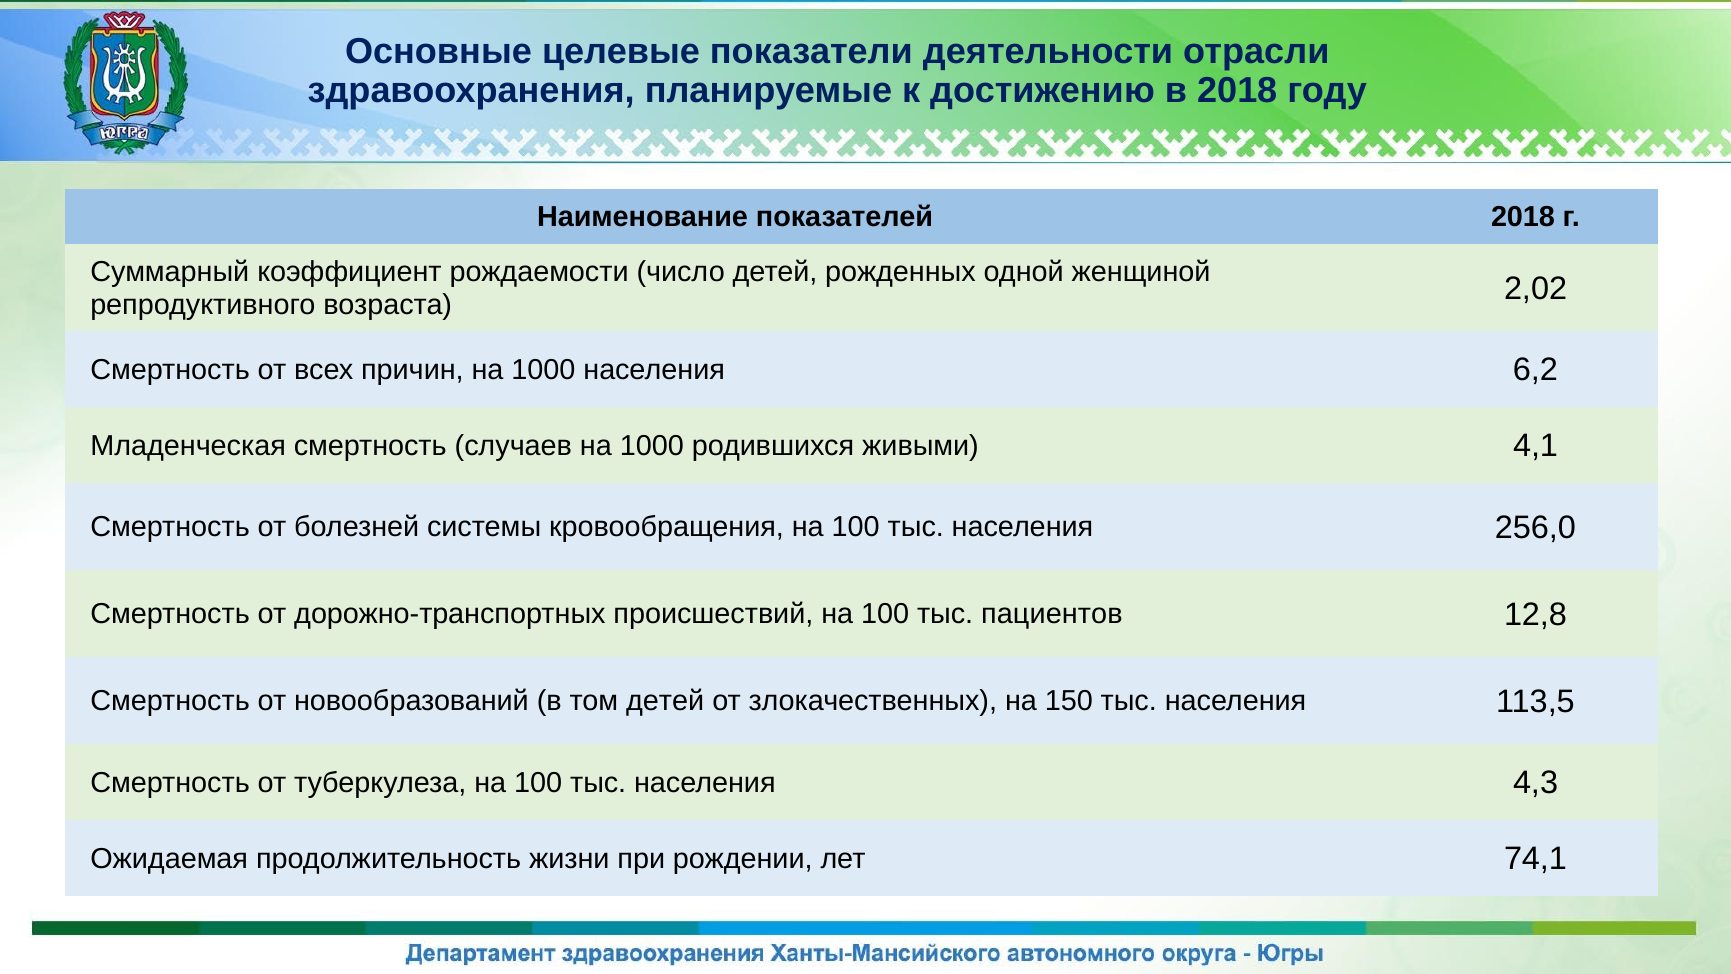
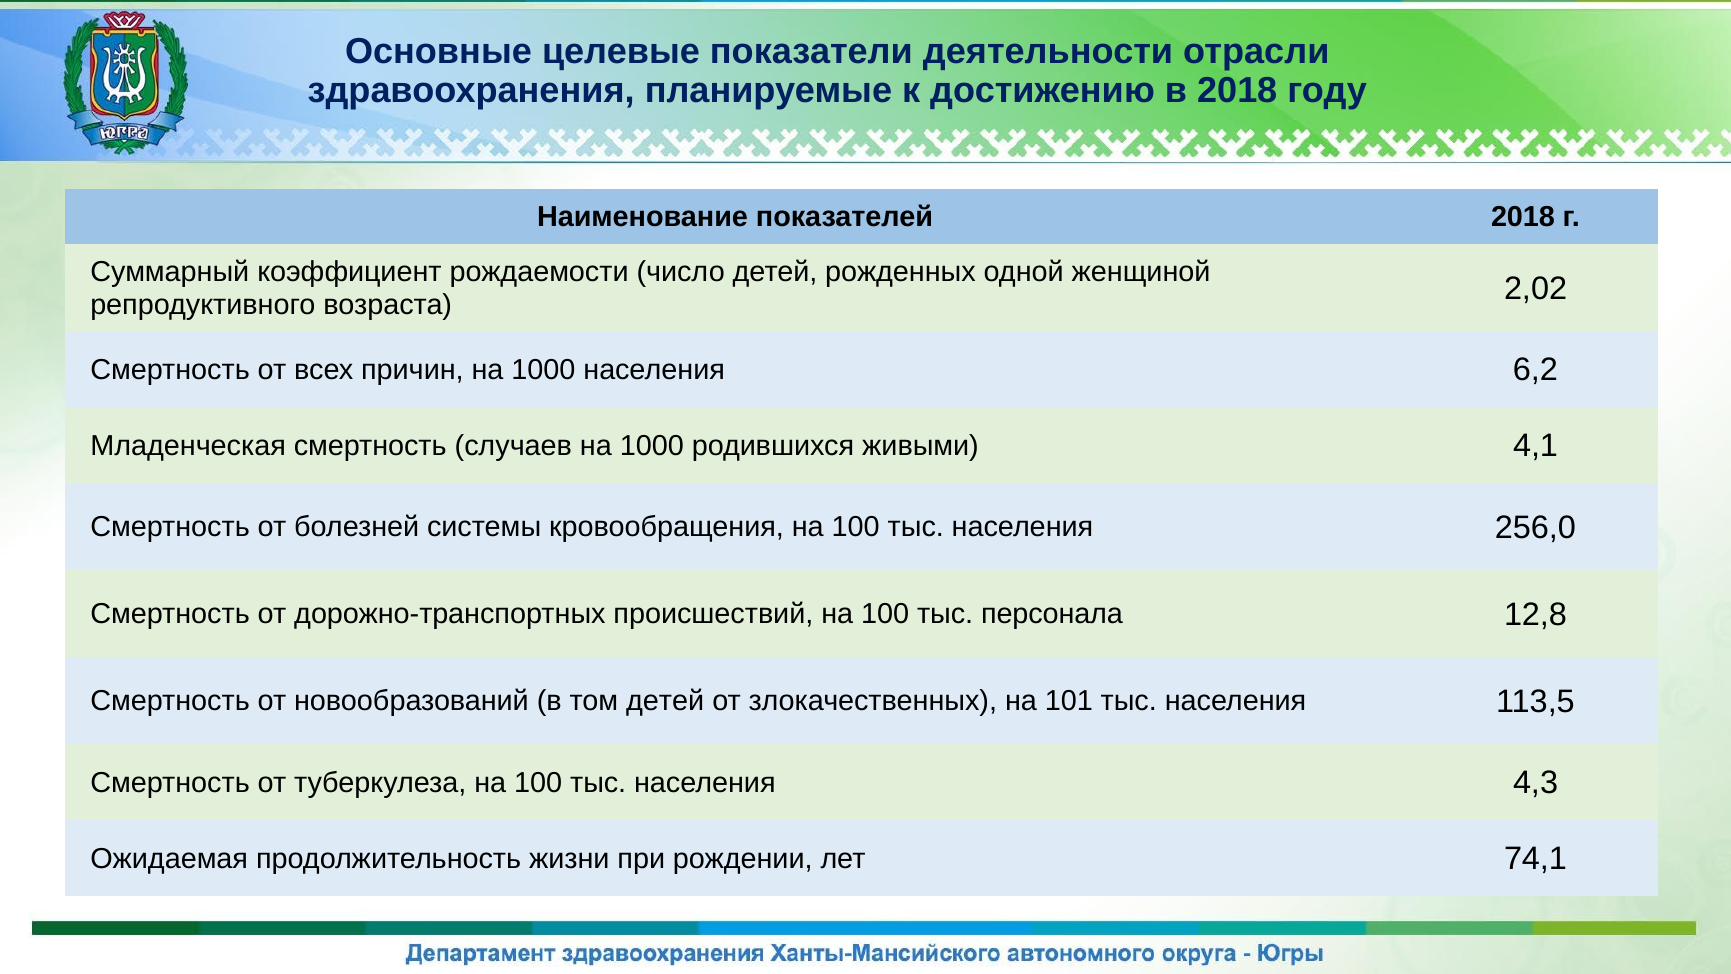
пациентов: пациентов -> персонала
150: 150 -> 101
